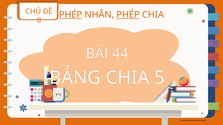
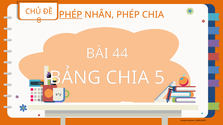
PHÉP at (128, 15) underline: present -> none
